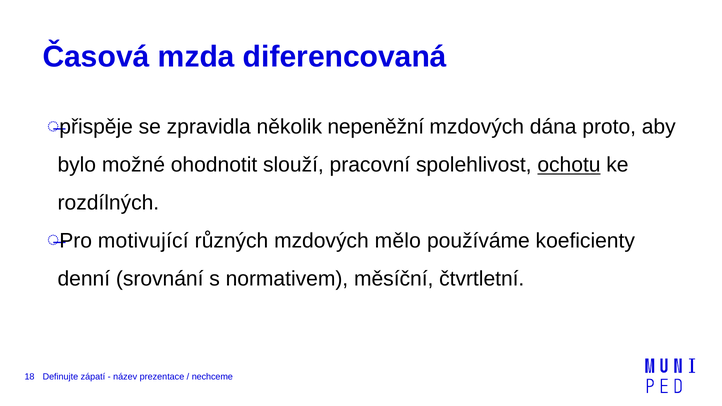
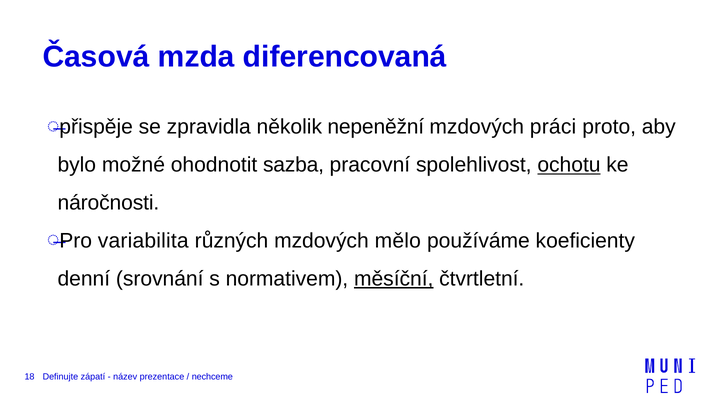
dána: dána -> práci
slouží: slouží -> sazba
rozdílných: rozdílných -> náročnosti
motivující: motivující -> variabilita
měsíční underline: none -> present
